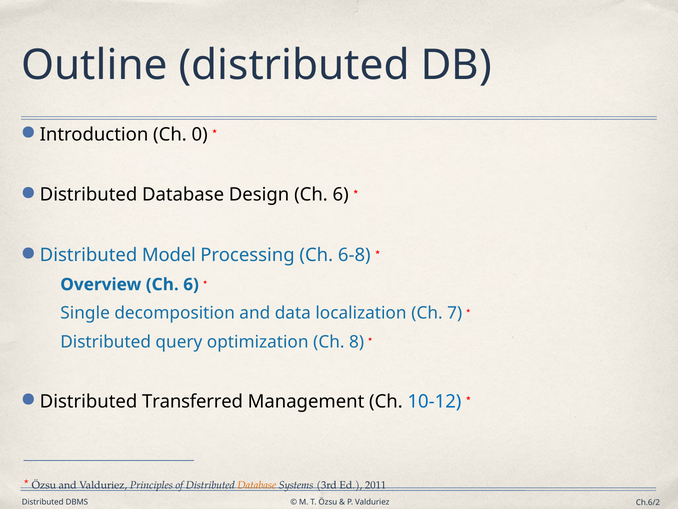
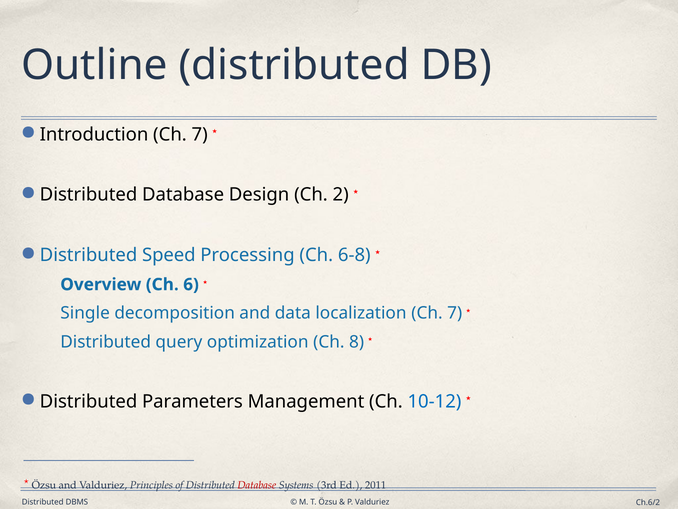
Introduction Ch 0: 0 -> 7
Design Ch 6: 6 -> 2
Model: Model -> Speed
Transferred: Transferred -> Parameters
Database at (257, 485) colour: orange -> red
